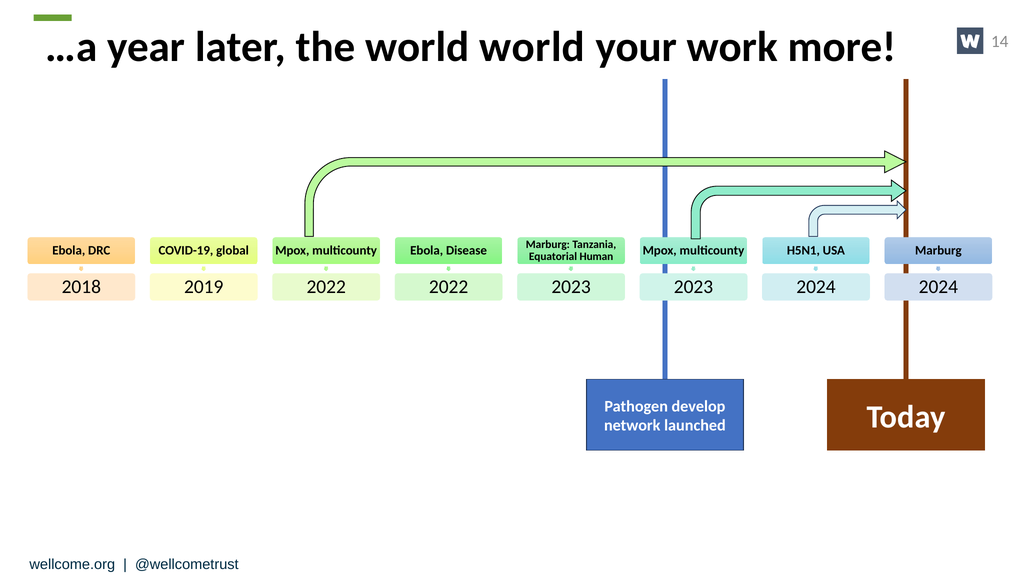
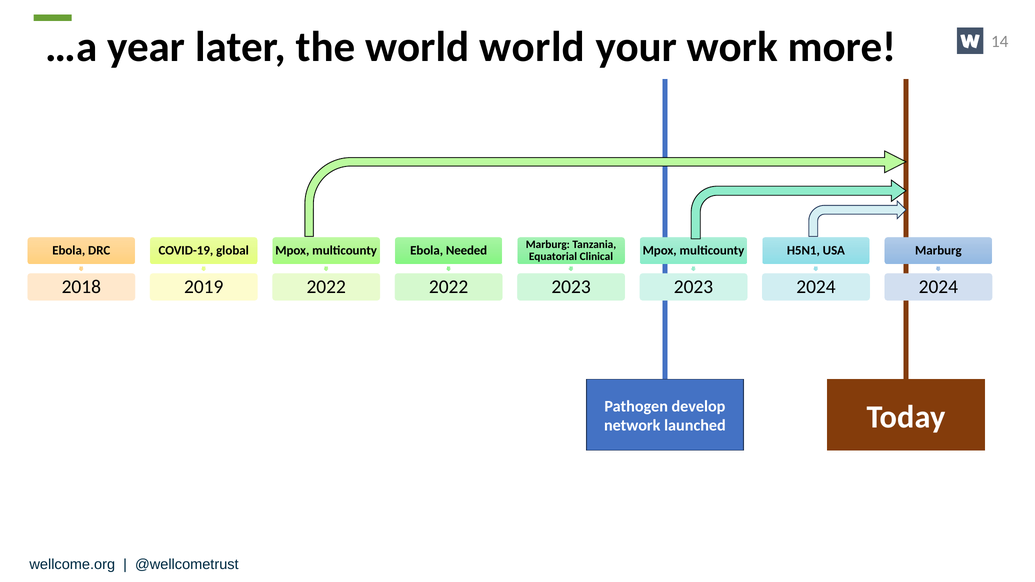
Disease: Disease -> Needed
Human: Human -> Clinical
